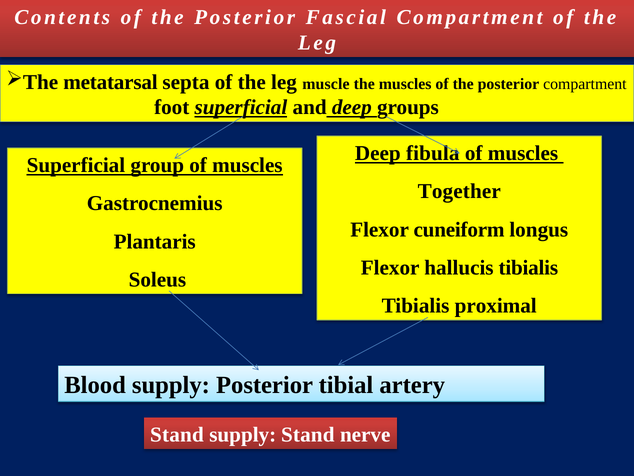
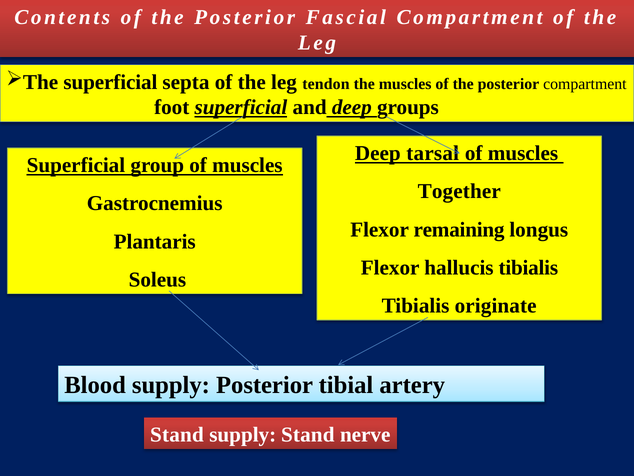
metatarsal at (110, 82): metatarsal -> superficial
muscle: muscle -> tendon
fibula: fibula -> tarsal
cuneiform: cuneiform -> remaining
proximal: proximal -> originate
